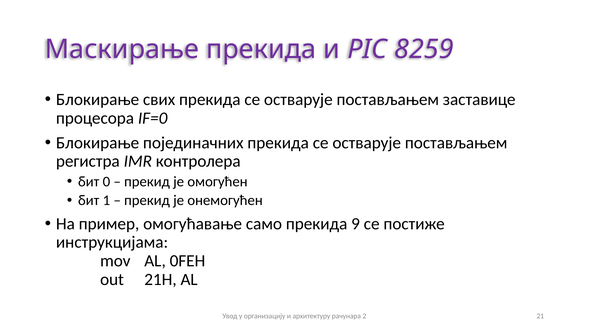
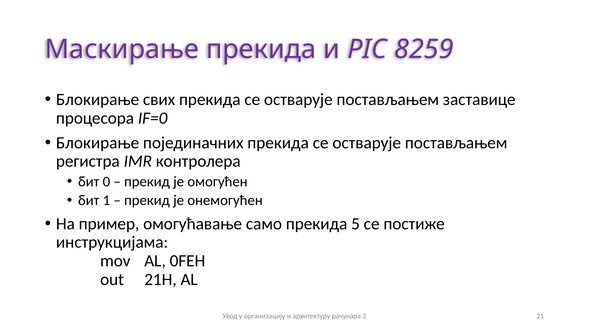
9: 9 -> 5
